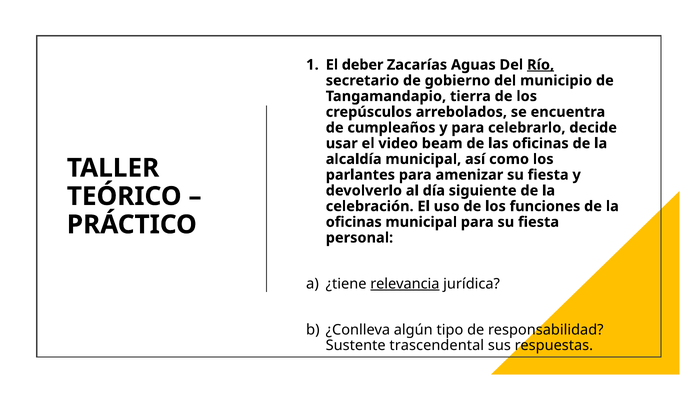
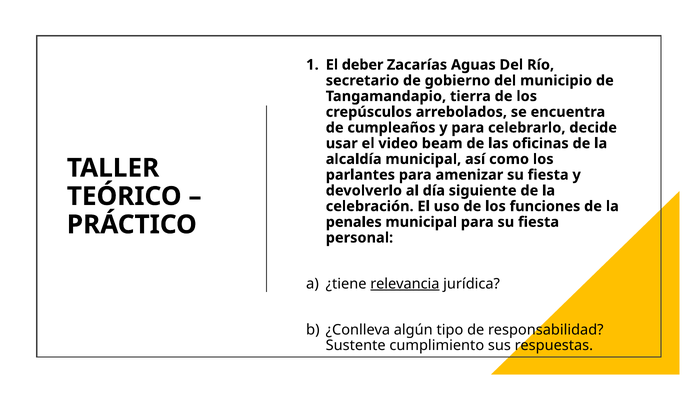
Río underline: present -> none
oficinas at (354, 222): oficinas -> penales
trascendental: trascendental -> cumplimiento
